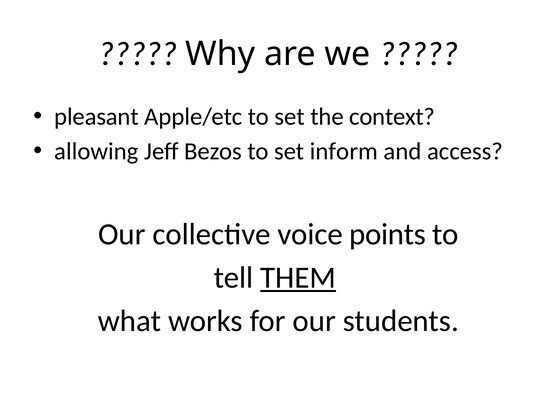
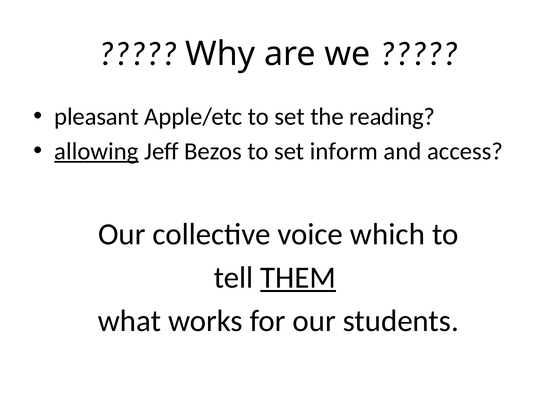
context: context -> reading
allowing underline: none -> present
points: points -> which
